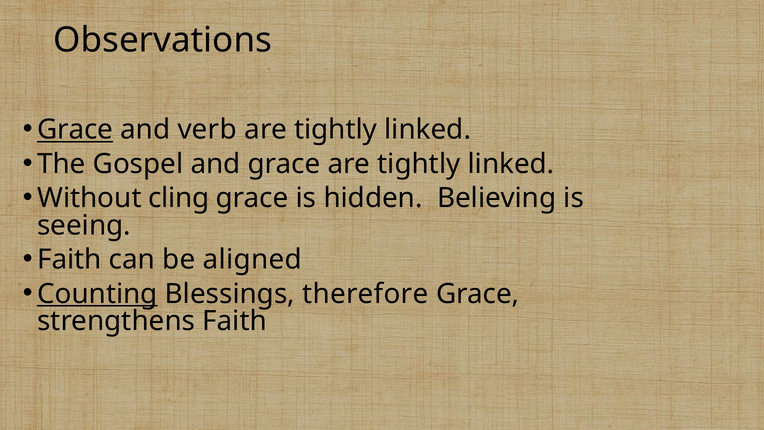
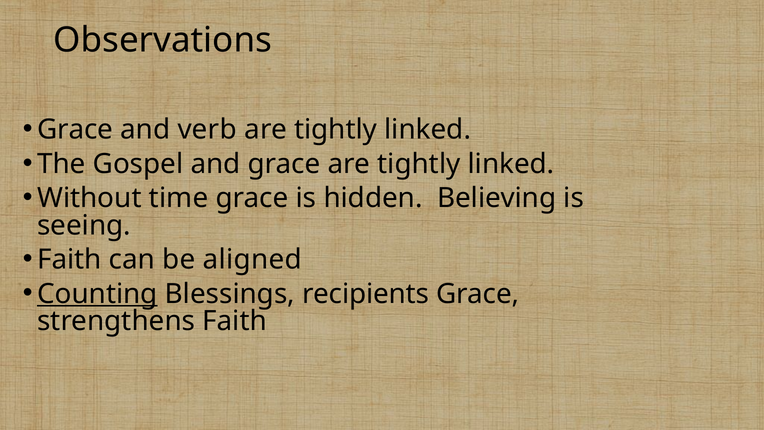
Grace at (75, 130) underline: present -> none
cling: cling -> time
therefore: therefore -> recipients
